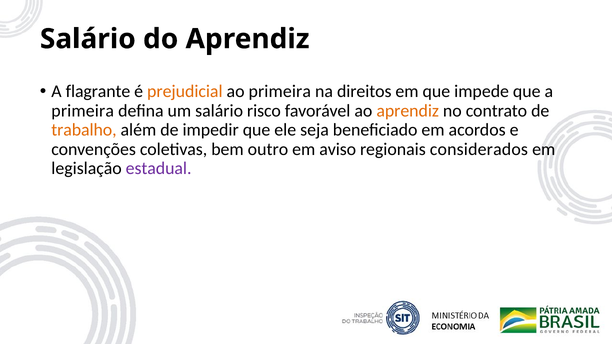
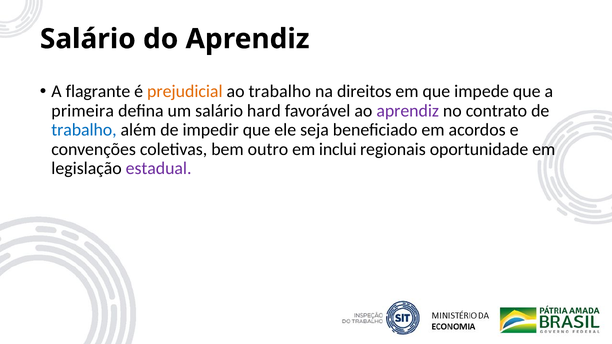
ao primeira: primeira -> trabalho
risco: risco -> hard
aprendiz at (408, 111) colour: orange -> purple
trabalho at (84, 130) colour: orange -> blue
aviso: aviso -> inclui
considerados: considerados -> oportunidade
